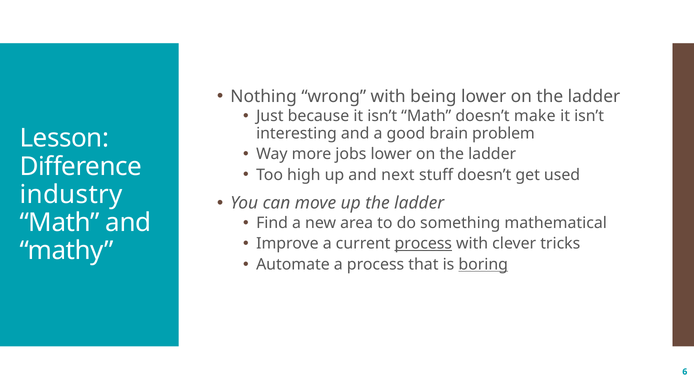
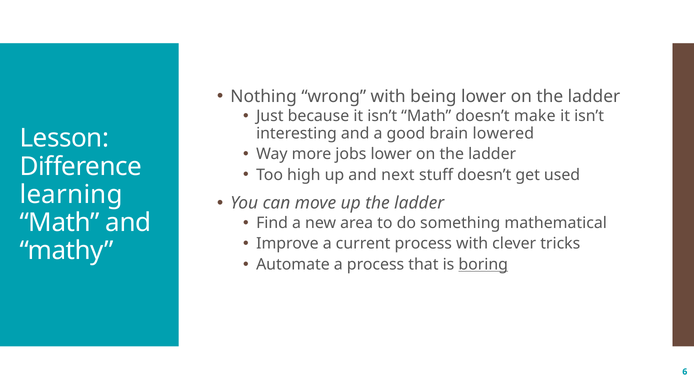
problem: problem -> lowered
industry: industry -> learning
process at (423, 244) underline: present -> none
